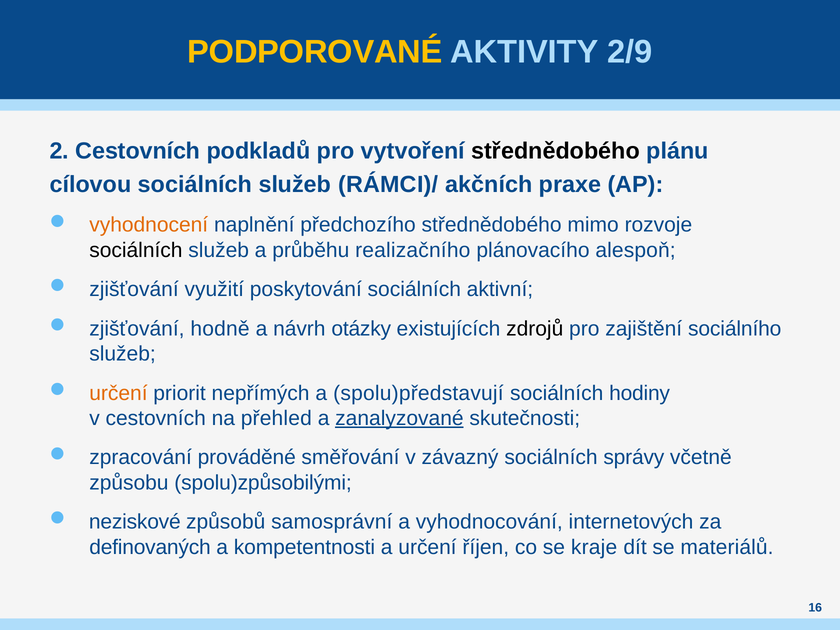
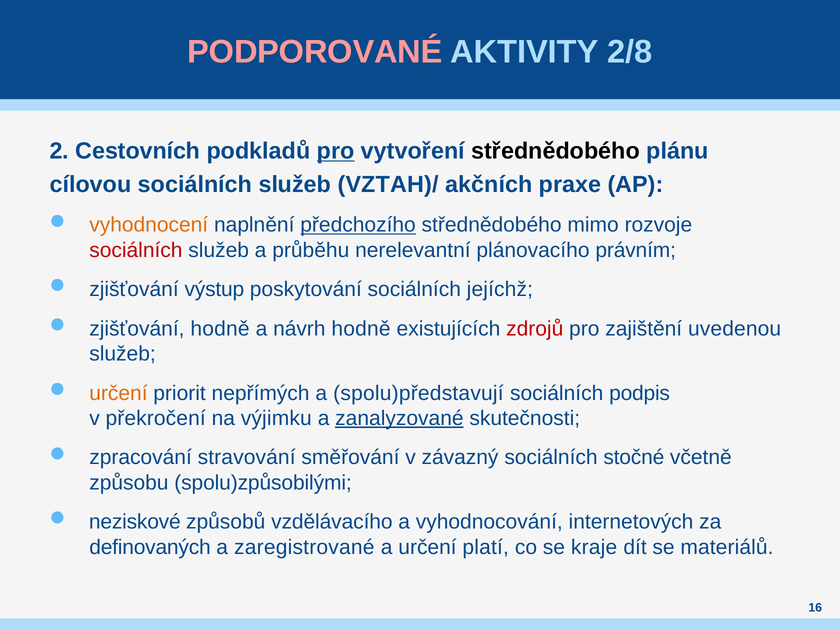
PODPOROVANÉ colour: yellow -> pink
2/9: 2/9 -> 2/8
pro at (336, 151) underline: none -> present
RÁMCI)/: RÁMCI)/ -> VZTAH)/
předchozího underline: none -> present
sociálních at (136, 250) colour: black -> red
realizačního: realizačního -> nerelevantní
alespoň: alespoň -> právním
využití: využití -> výstup
aktivní: aktivní -> jejíchž
návrh otázky: otázky -> hodně
zdrojů colour: black -> red
sociálního: sociálního -> uvedenou
hodiny: hodiny -> podpis
v cestovních: cestovních -> překročení
přehled: přehled -> výjimku
prováděné: prováděné -> stravování
správy: správy -> stočné
samosprávní: samosprávní -> vzdělávacího
kompetentnosti: kompetentnosti -> zaregistrované
říjen: říjen -> platí
